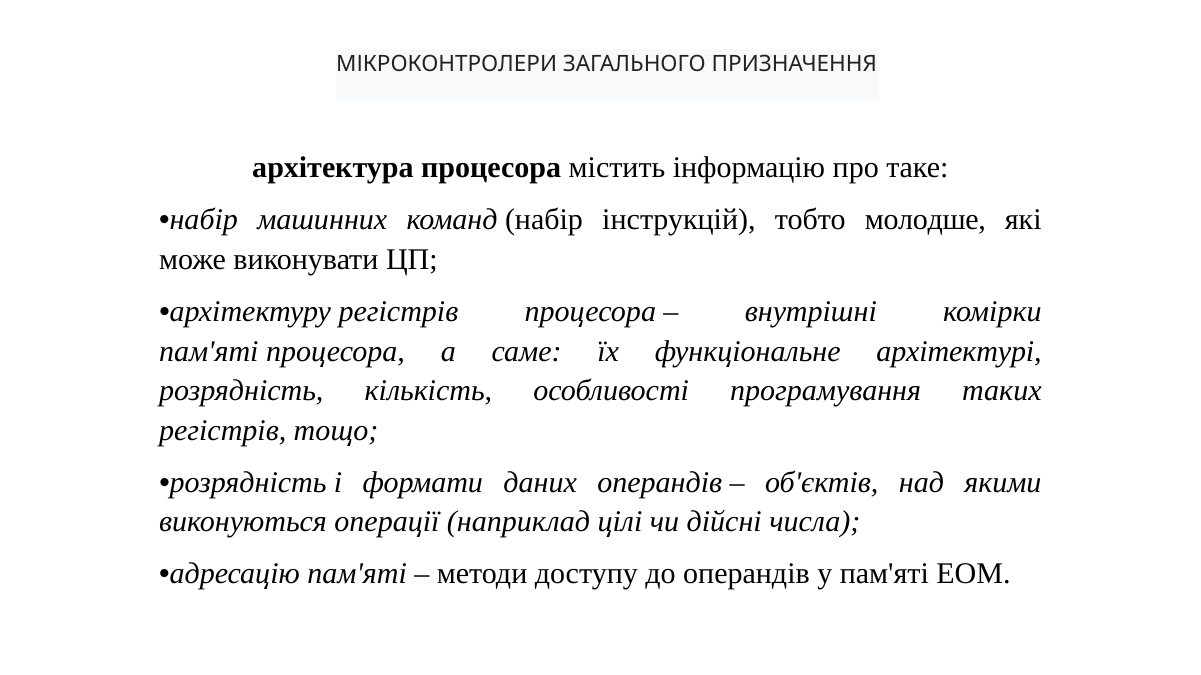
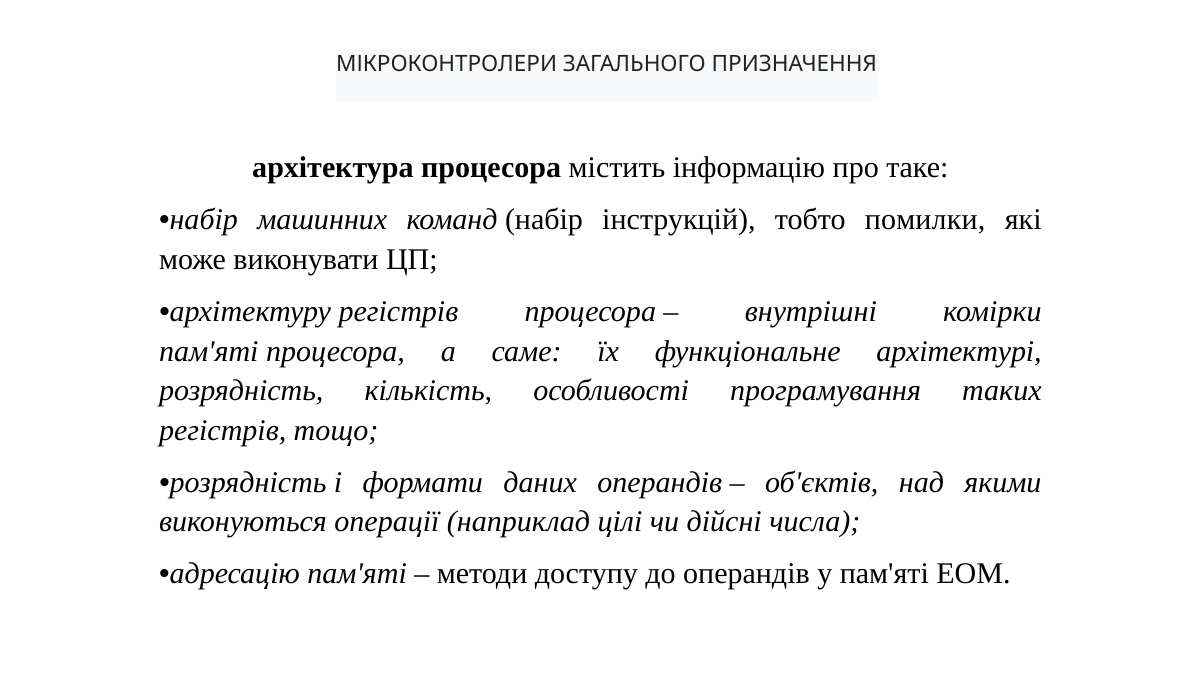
молодше: молодше -> помилки
